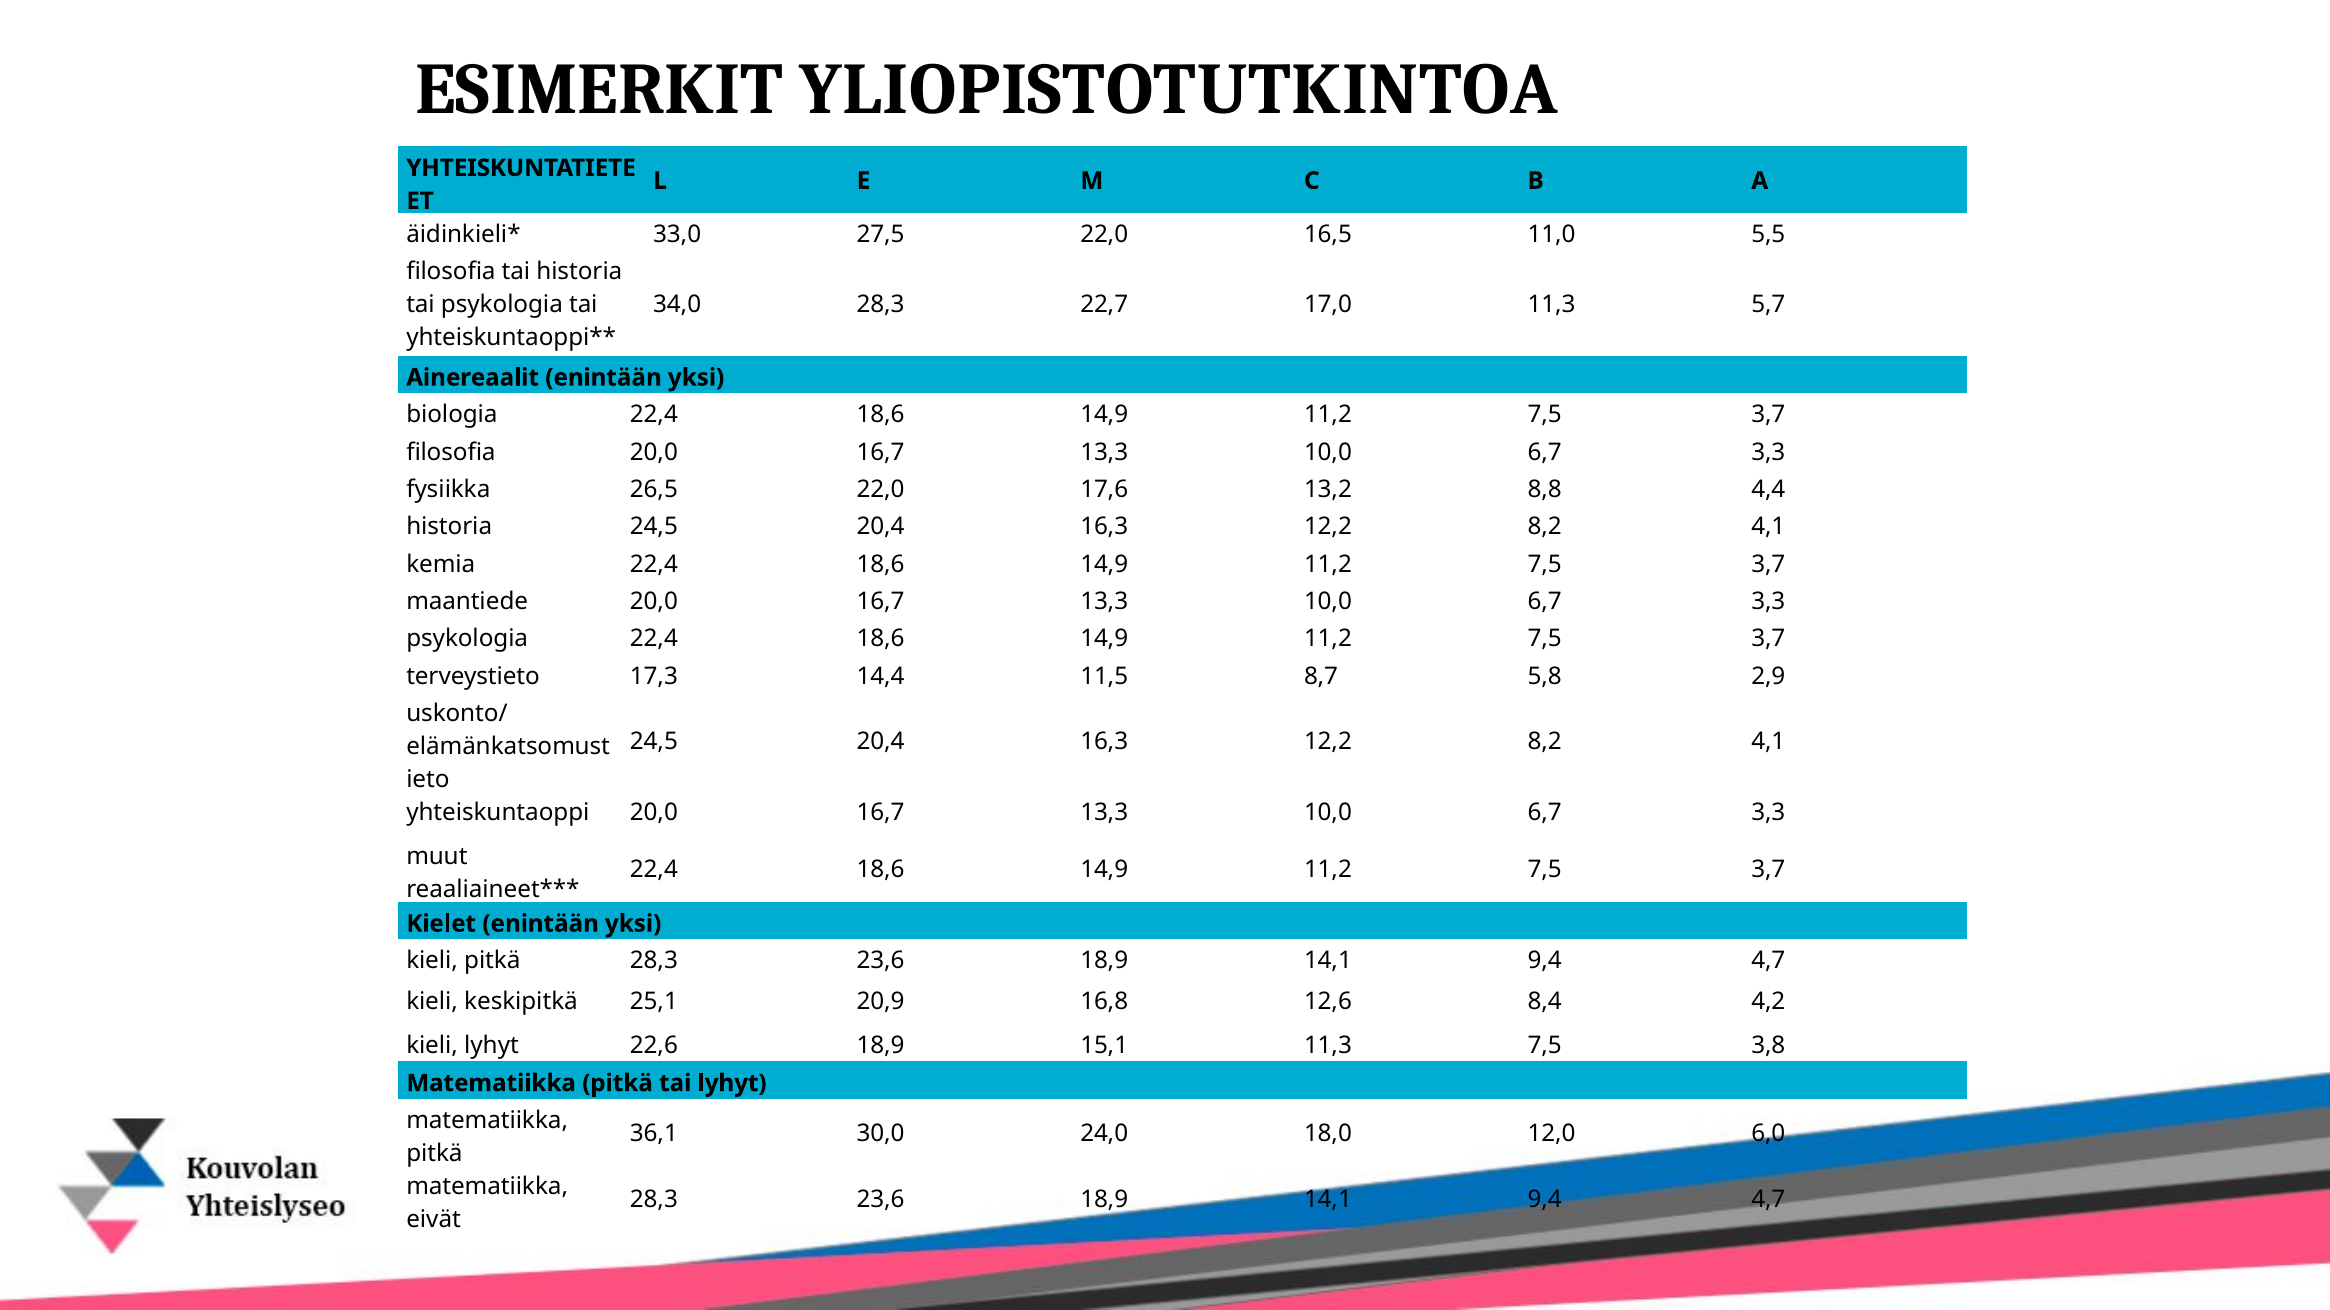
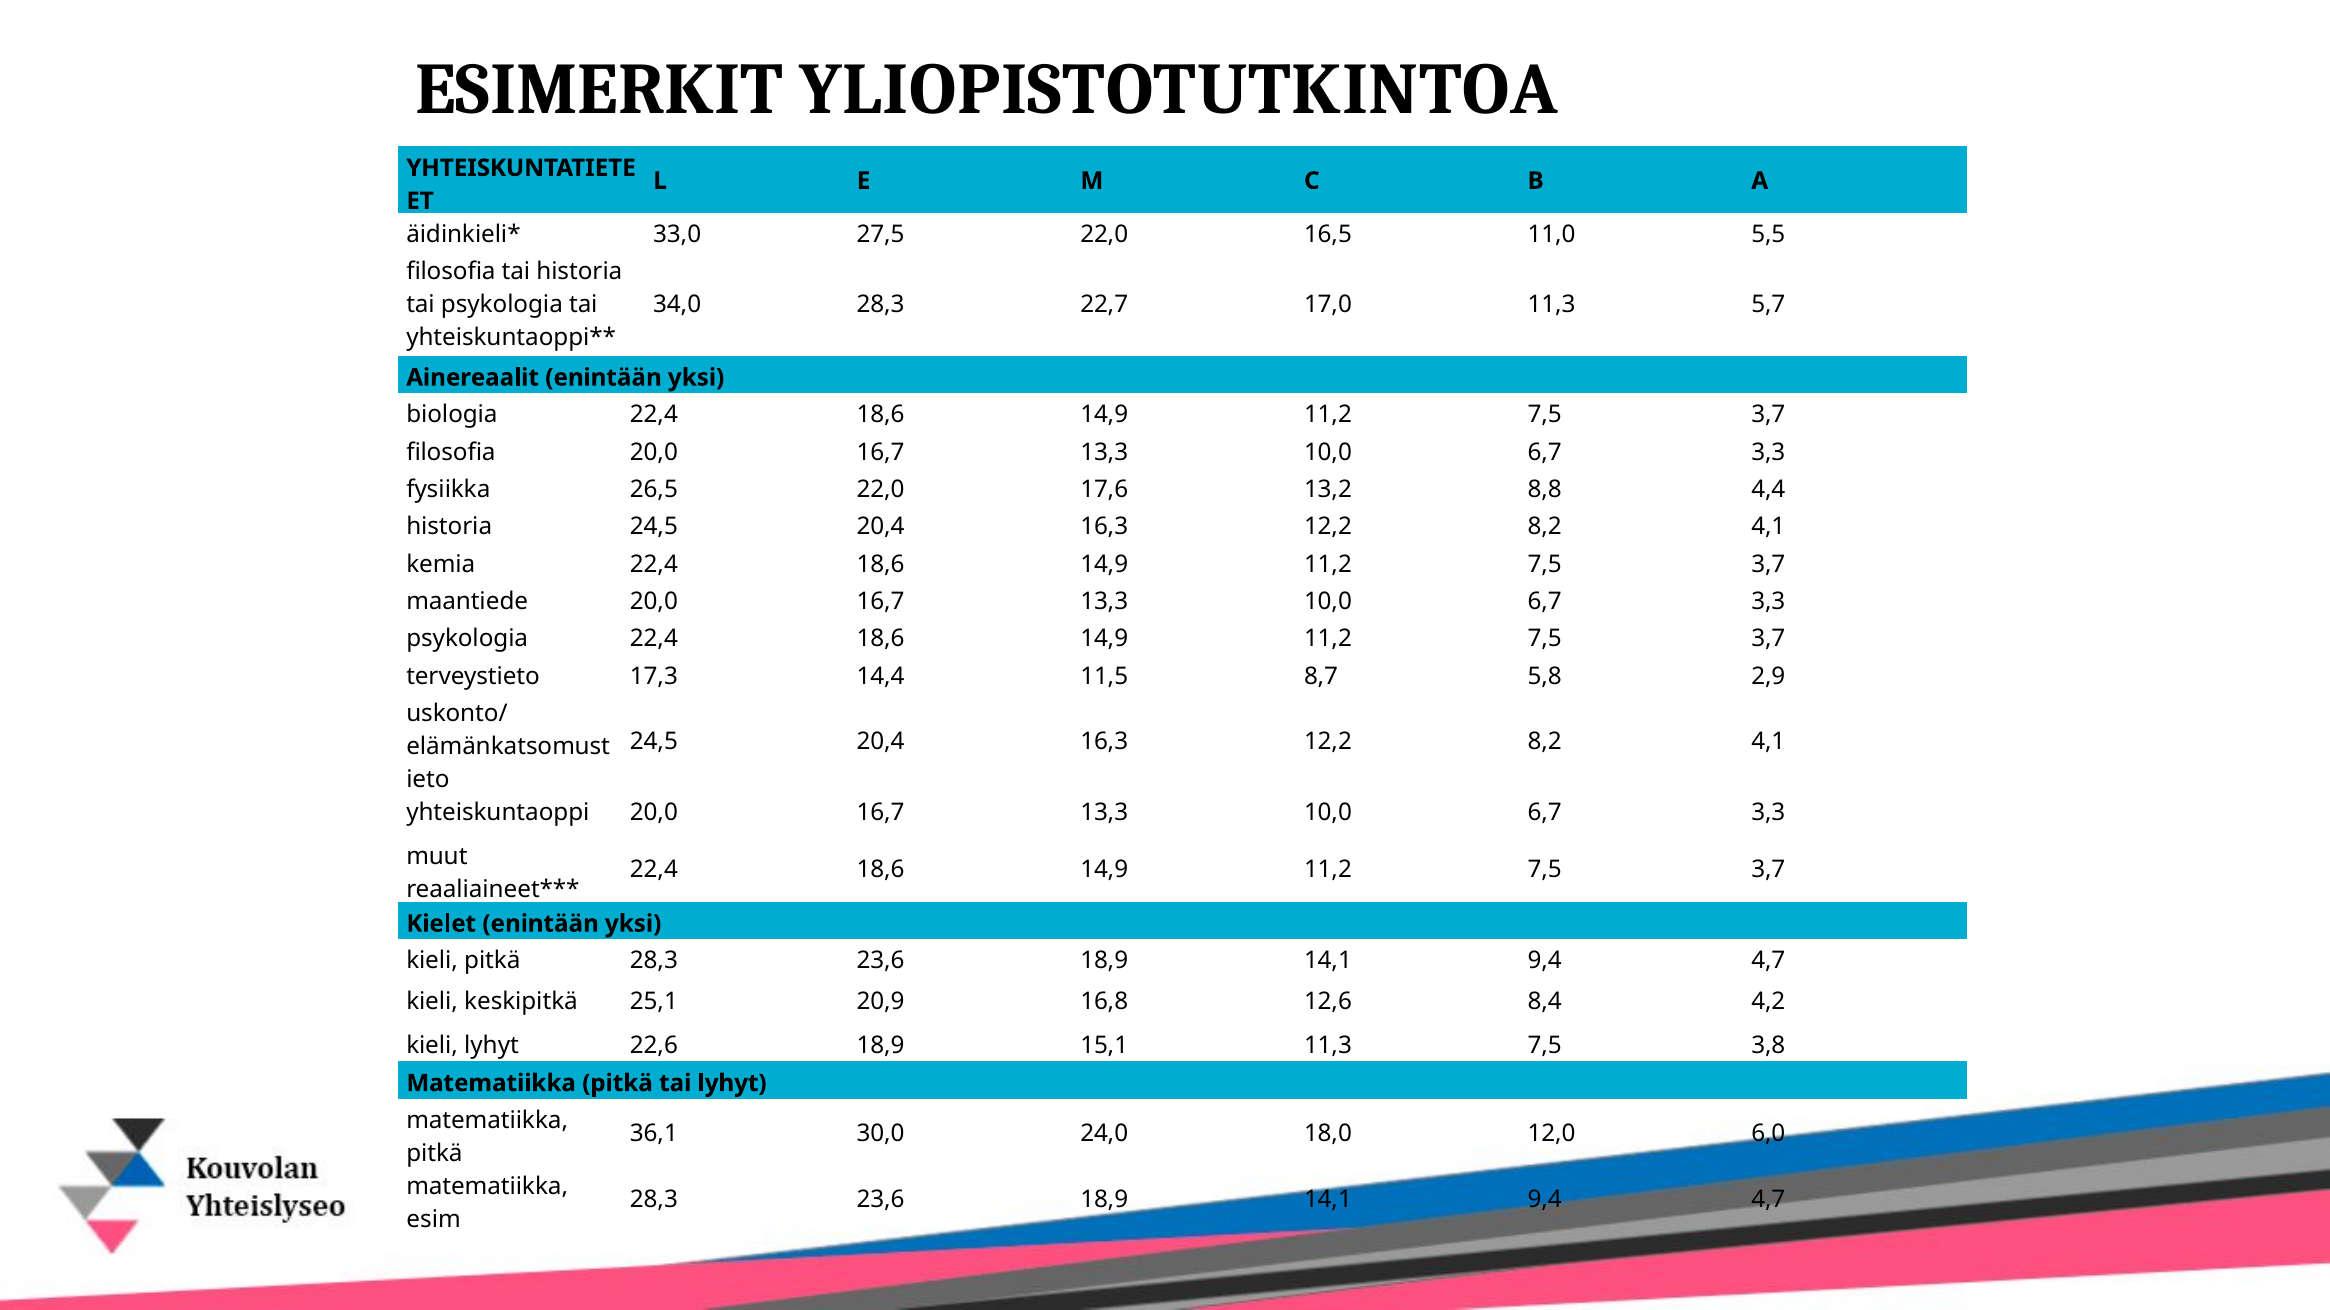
eivät: eivät -> esim
